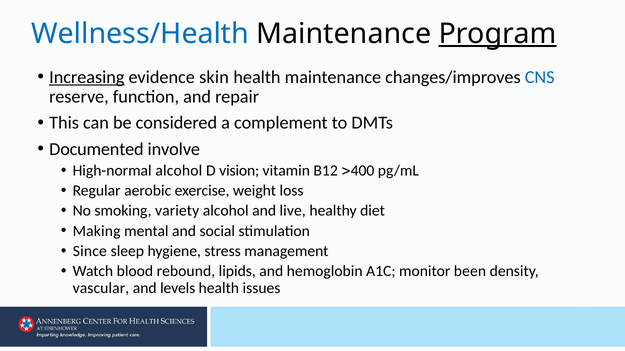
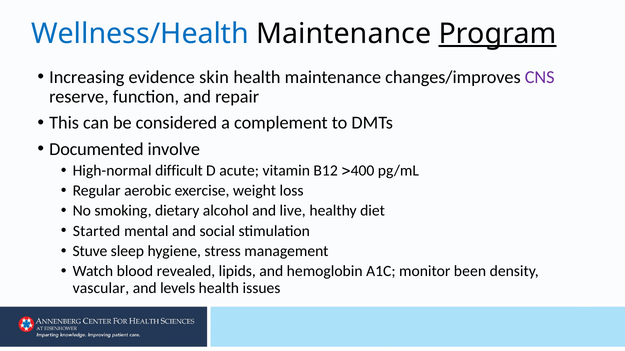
Increasing underline: present -> none
CNS colour: blue -> purple
High-normal alcohol: alcohol -> difficult
vision: vision -> acute
variety: variety -> dietary
Making: Making -> Started
Since: Since -> Stuve
rebound: rebound -> revealed
